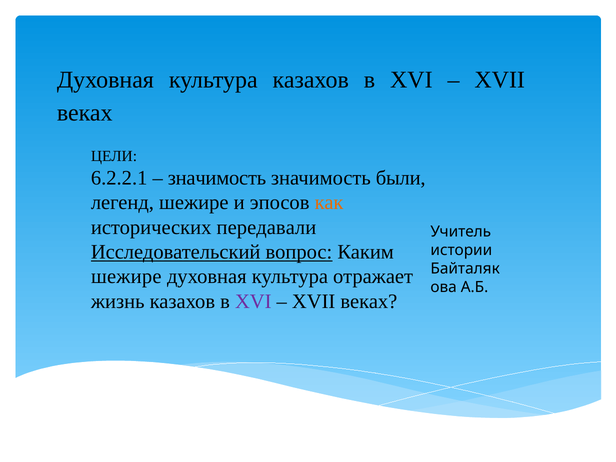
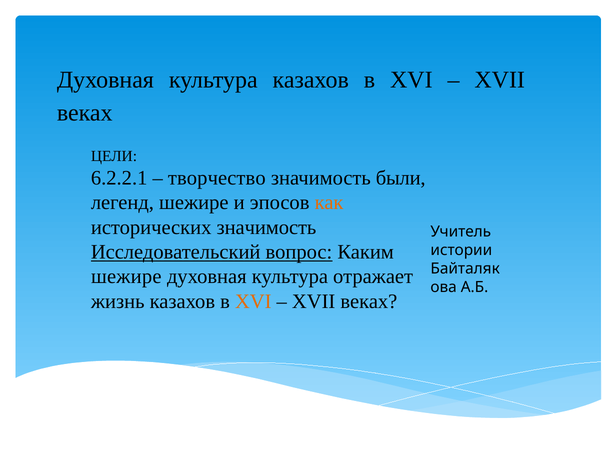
значимость at (217, 178): значимость -> творчество
исторических передавали: передавали -> значимость
XVI at (253, 301) colour: purple -> orange
